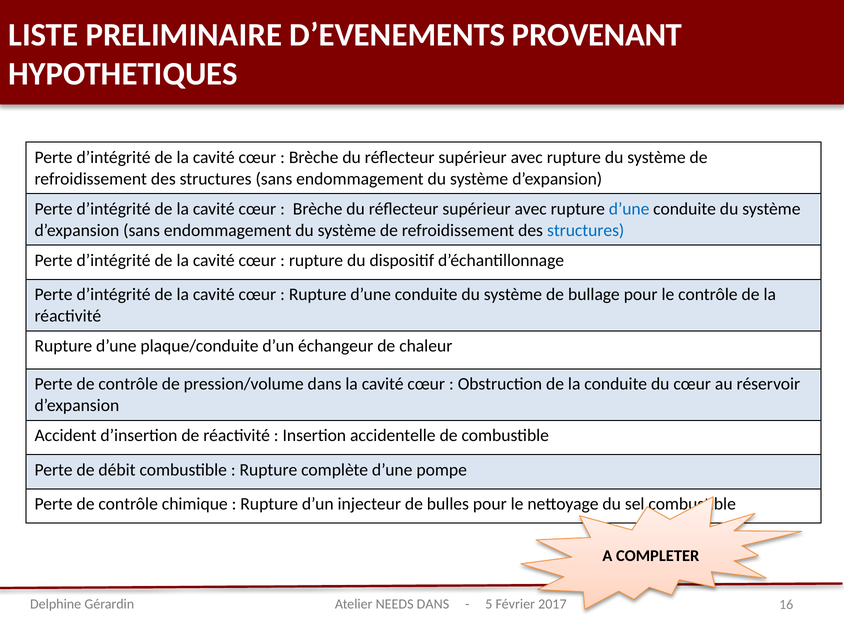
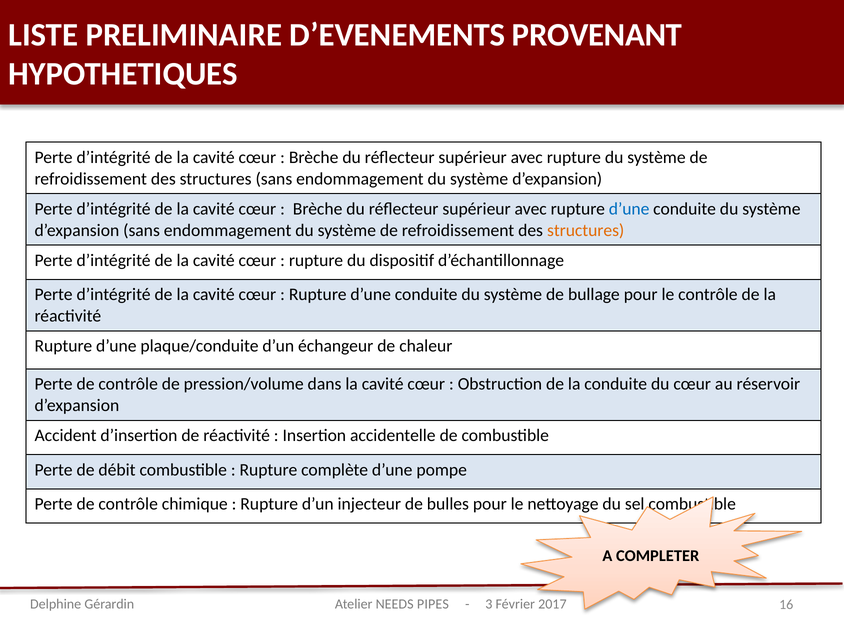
structures at (586, 230) colour: blue -> orange
NEEDS DANS: DANS -> PIPES
5: 5 -> 3
